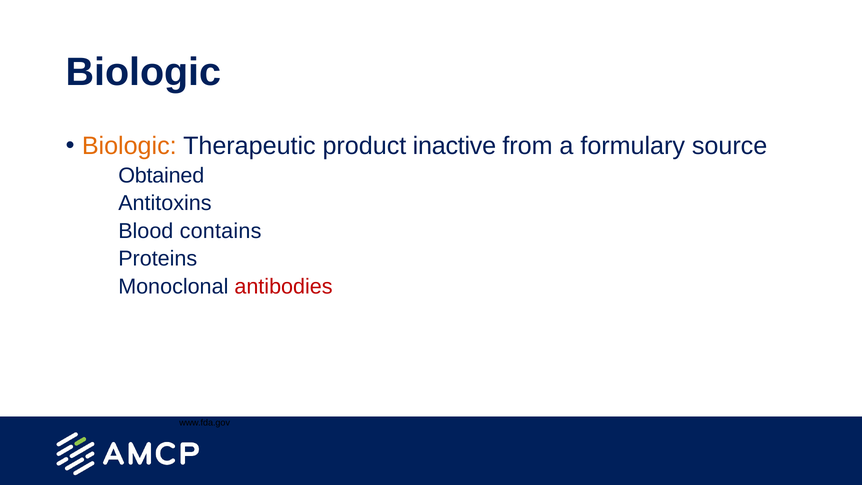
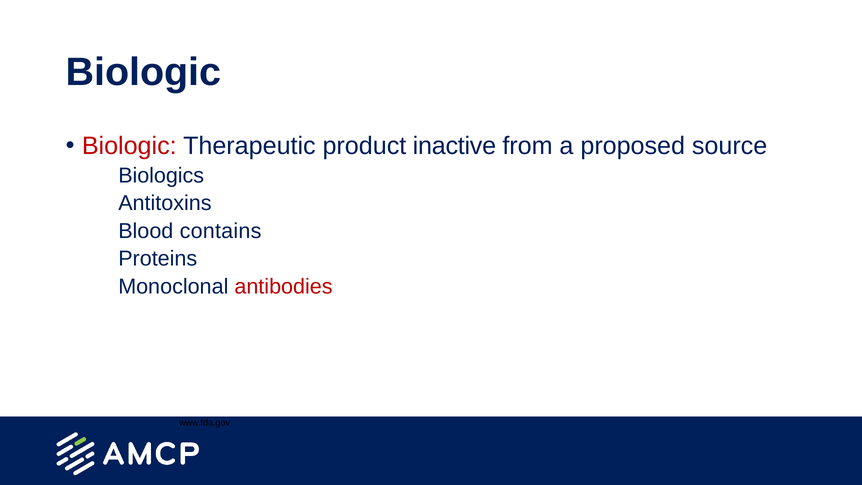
Biologic at (129, 146) colour: orange -> red
formulary: formulary -> proposed
Obtained: Obtained -> Biologics
